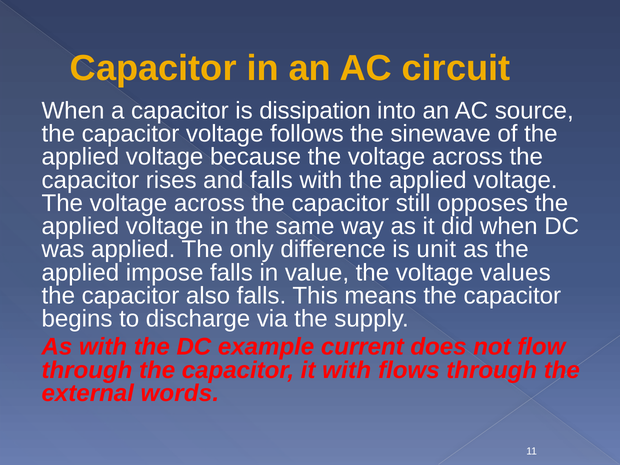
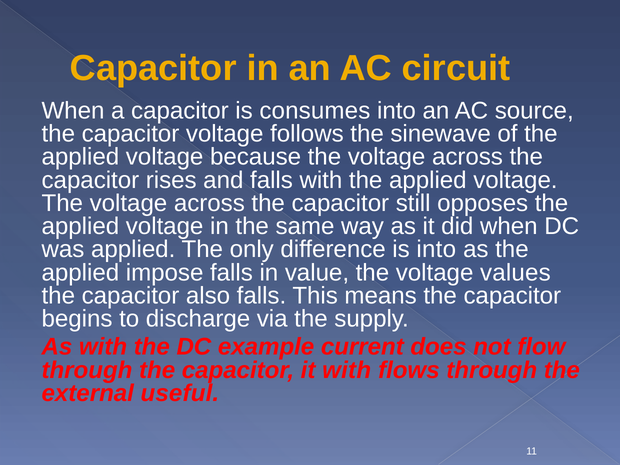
dissipation: dissipation -> consumes
is unit: unit -> into
words: words -> useful
